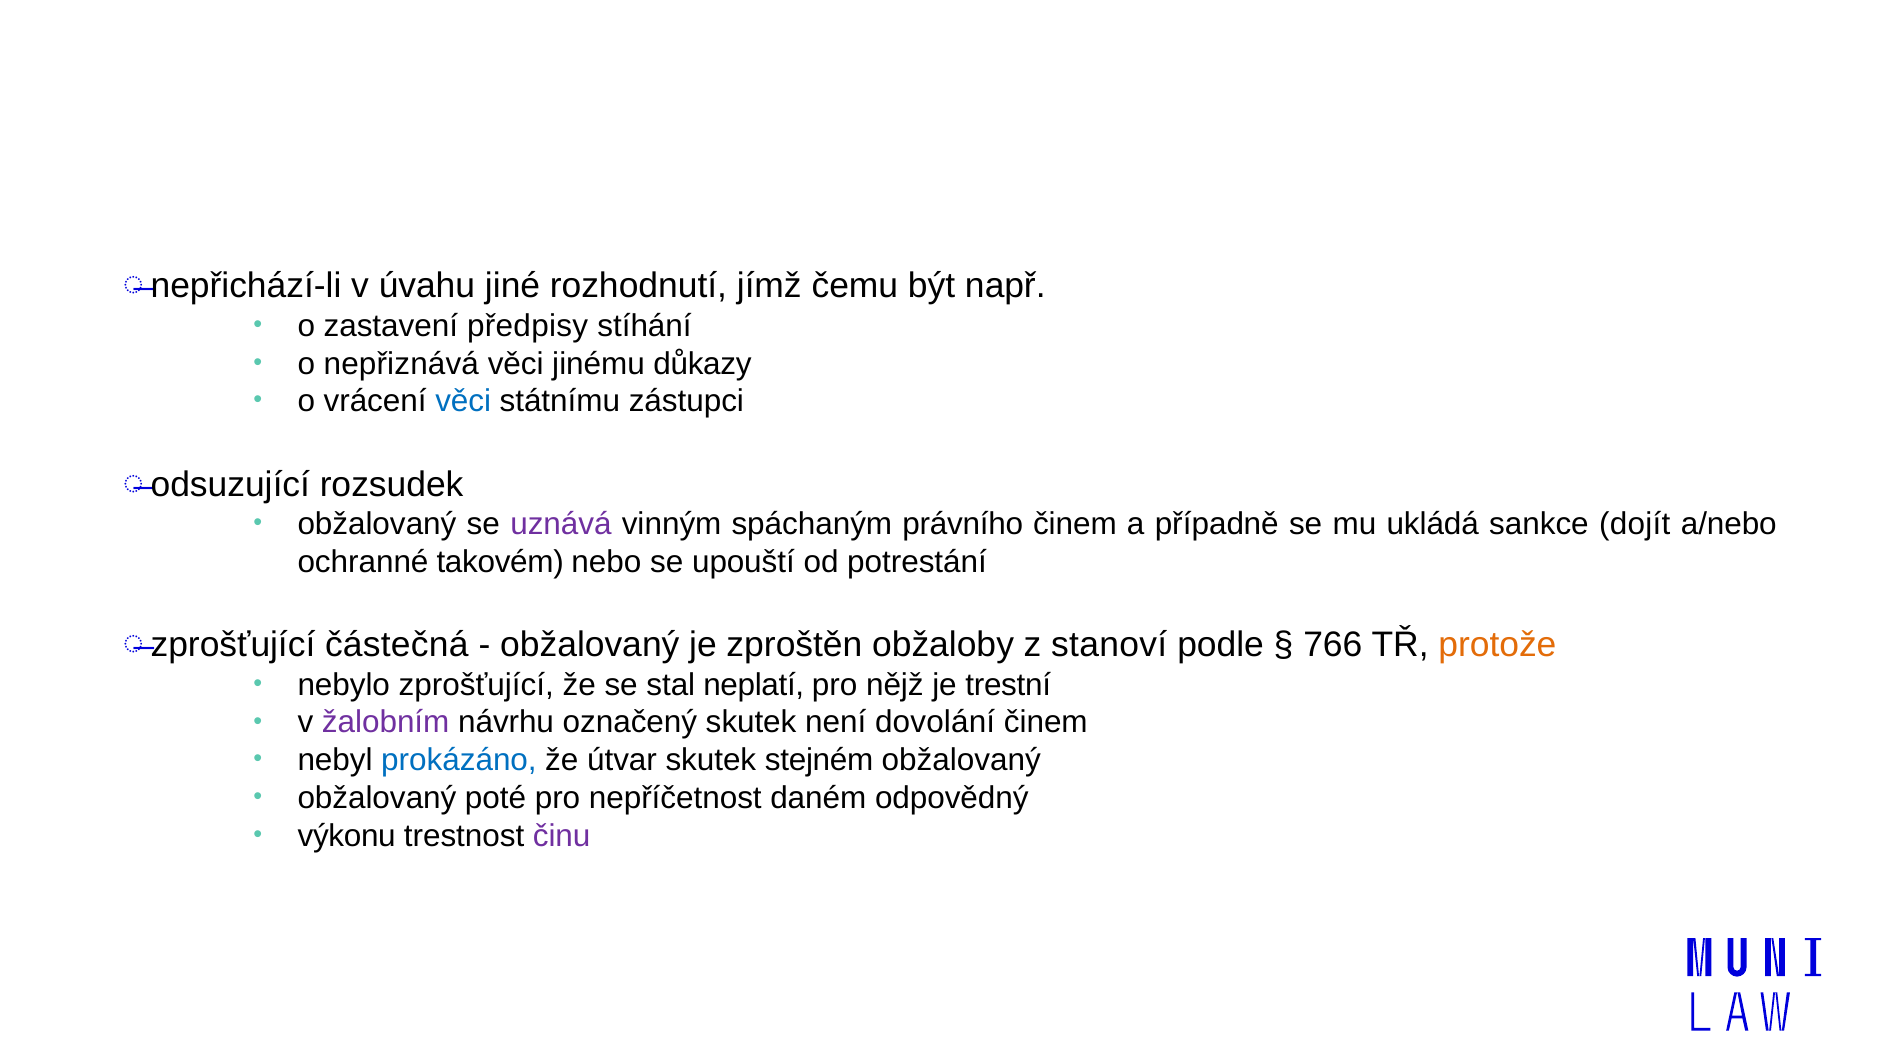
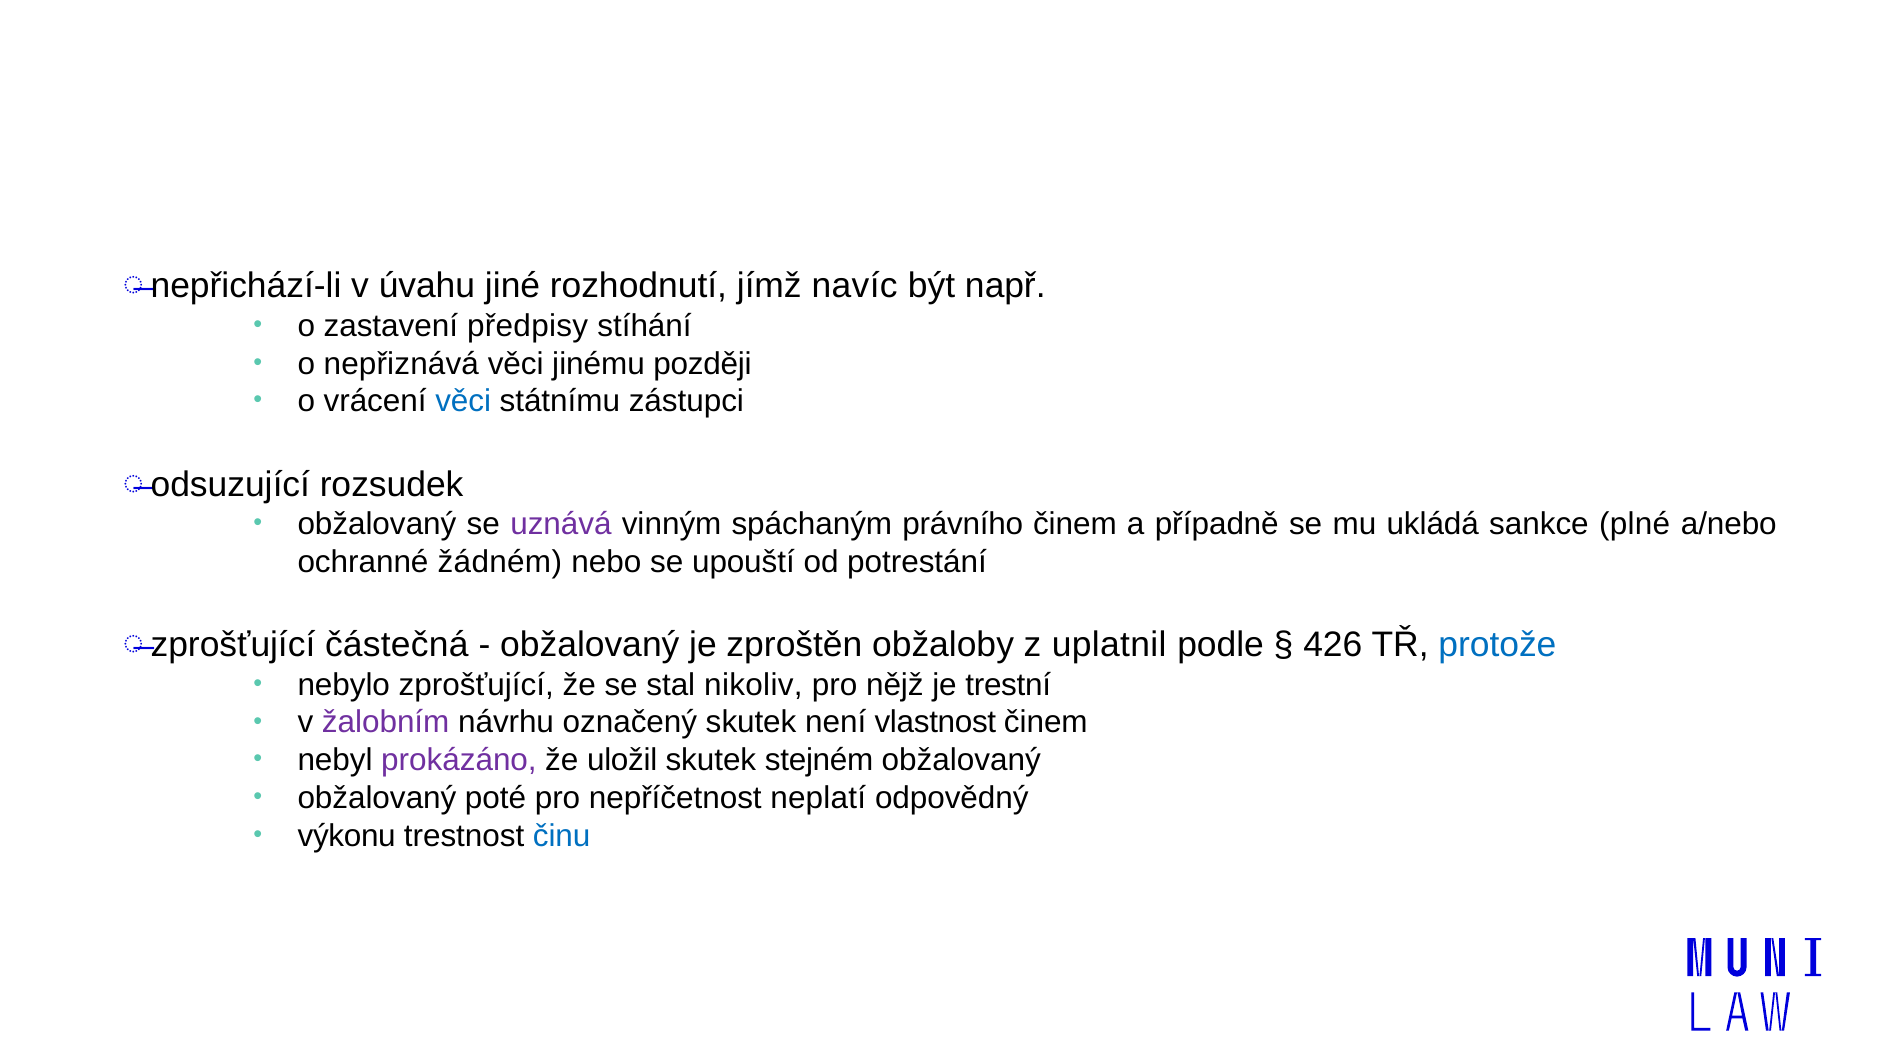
čemu: čemu -> navíc
důkazy: důkazy -> později
dojít: dojít -> plné
takovém: takovém -> žádném
stanoví: stanoví -> uplatnil
766: 766 -> 426
protože colour: orange -> blue
neplatí: neplatí -> nikoliv
dovolání: dovolání -> vlastnost
prokázáno colour: blue -> purple
útvar: útvar -> uložil
daném: daném -> neplatí
činu colour: purple -> blue
